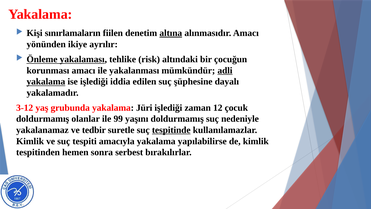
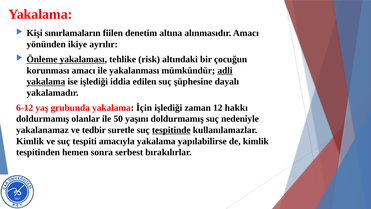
altına underline: present -> none
3-12: 3-12 -> 6-12
Jüri: Jüri -> İçin
çocuk: çocuk -> hakkı
99: 99 -> 50
